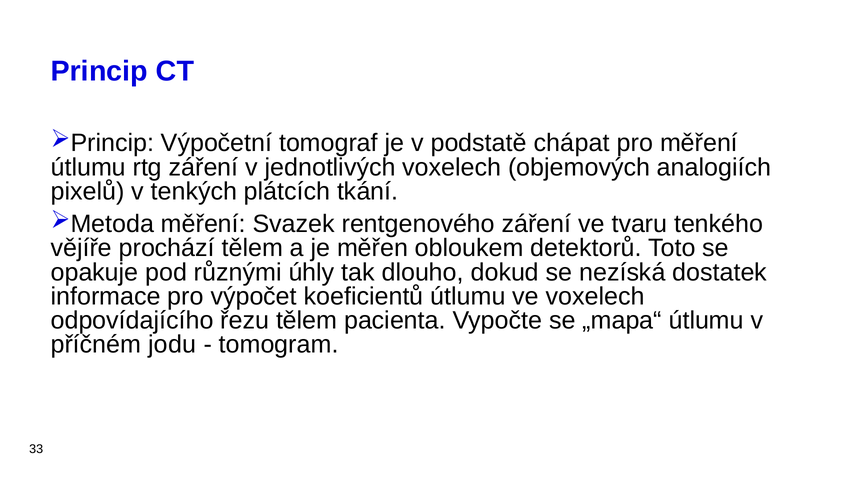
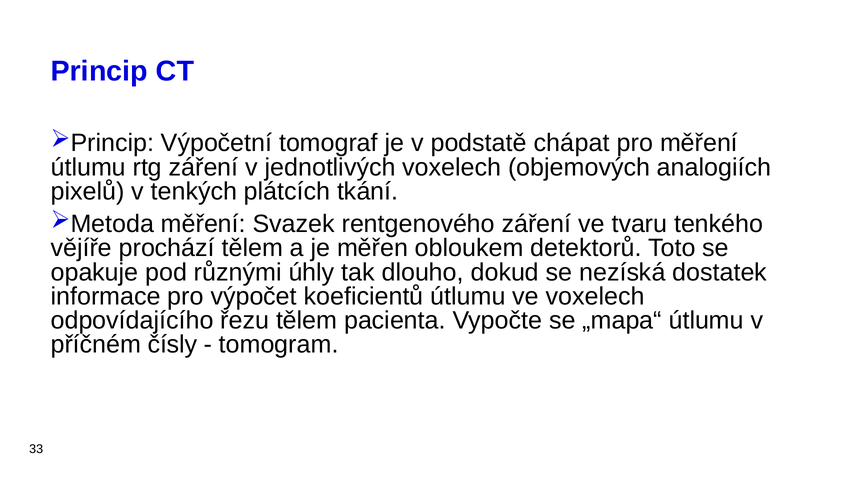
jodu: jodu -> čísly
